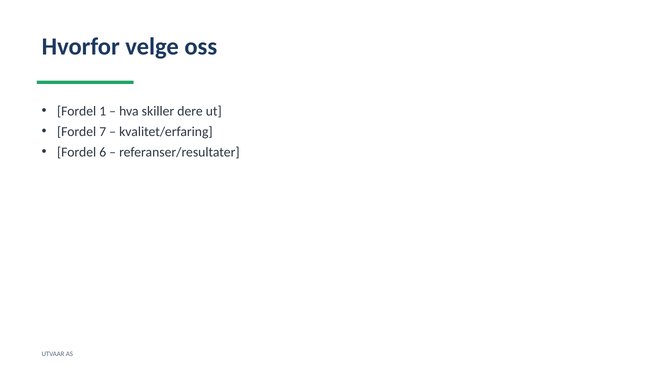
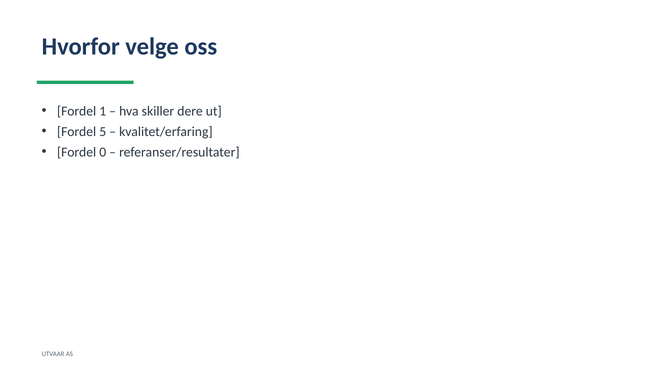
7: 7 -> 5
6: 6 -> 0
